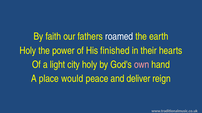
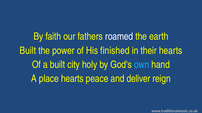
Holy at (28, 51): Holy -> Built
a light: light -> built
own colour: pink -> light blue
place would: would -> hearts
